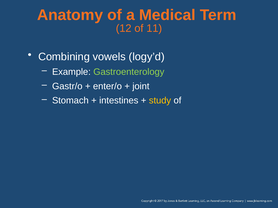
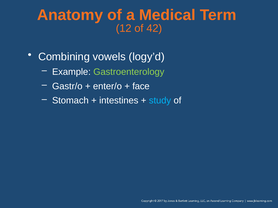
11: 11 -> 42
joint: joint -> face
study colour: yellow -> light blue
